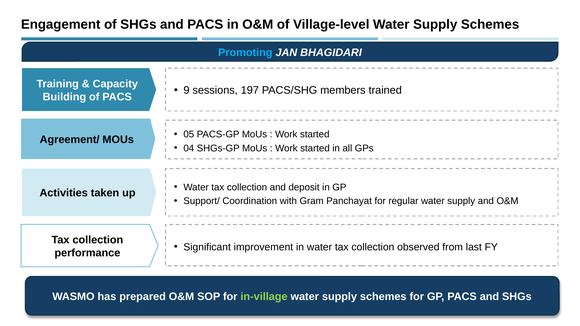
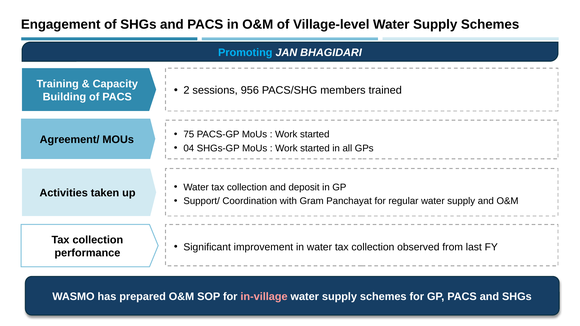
9: 9 -> 2
197: 197 -> 956
05: 05 -> 75
in-village colour: light green -> pink
